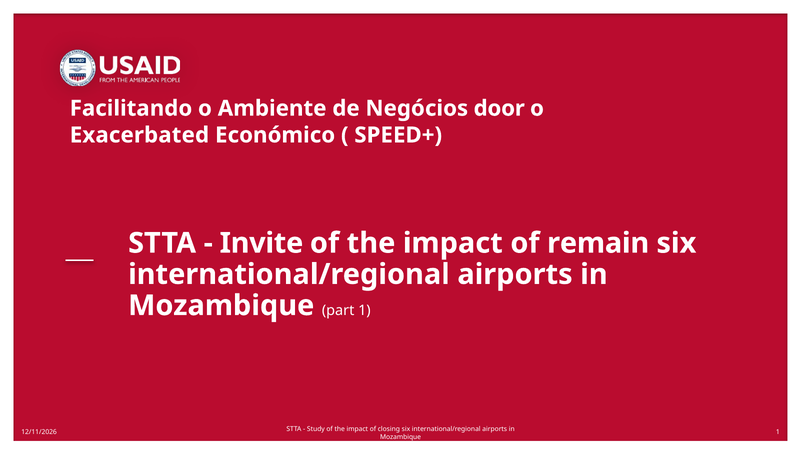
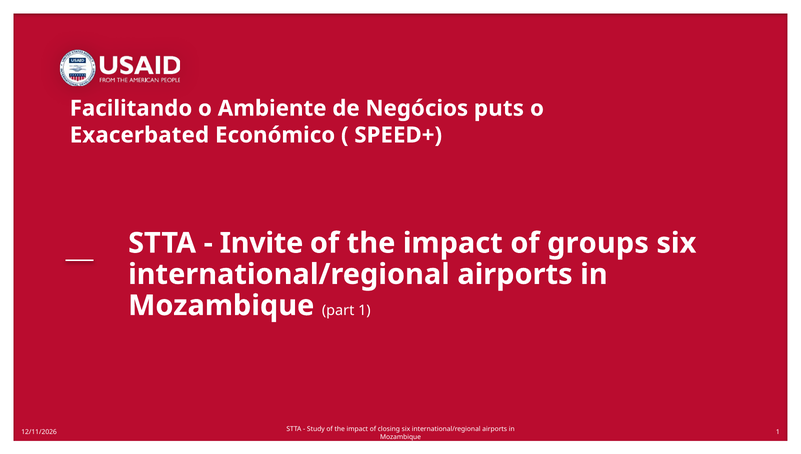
door: door -> puts
remain: remain -> groups
